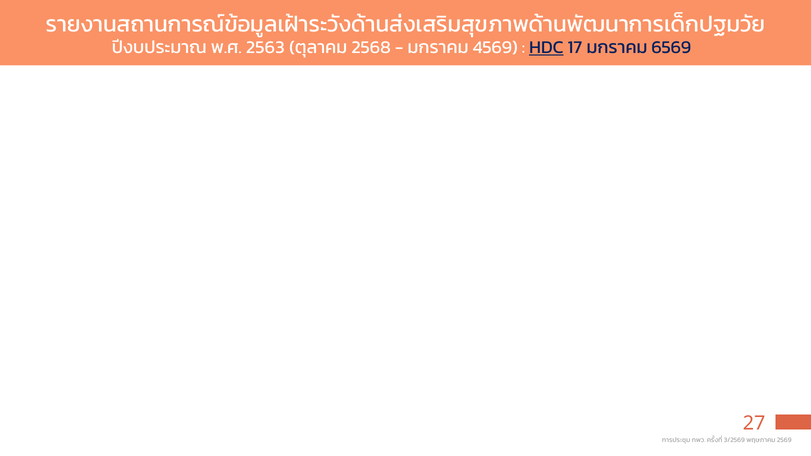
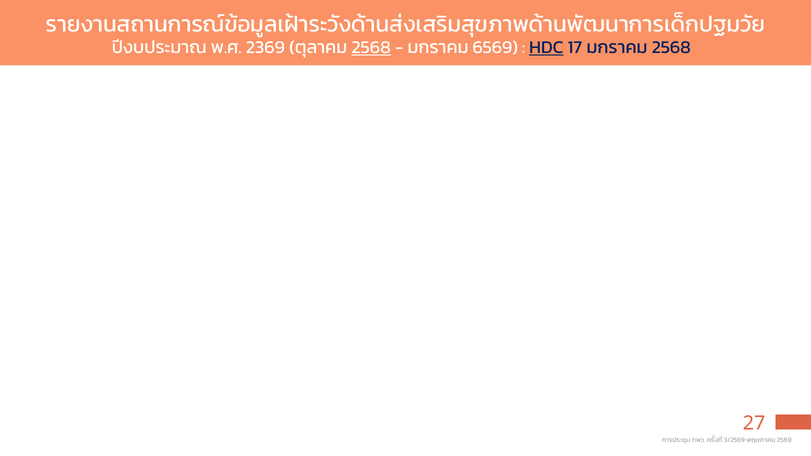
2563: 2563 -> 2369
2568 at (371, 47) underline: none -> present
4569: 4569 -> 6569
6569 at (671, 47): 6569 -> 2568
